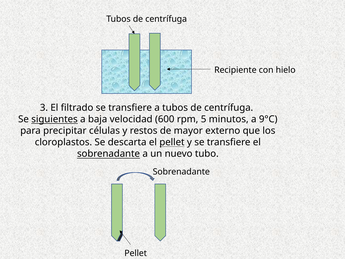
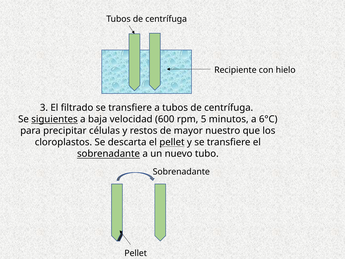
9°C: 9°C -> 6°C
externo: externo -> nuestro
